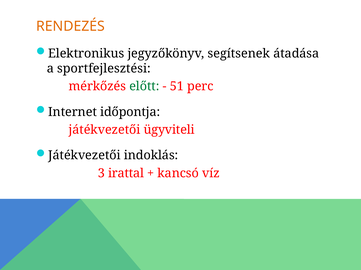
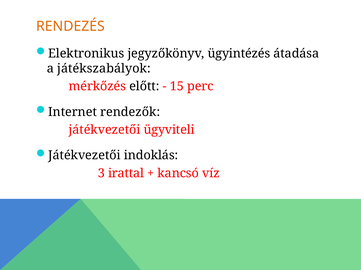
segítsenek: segítsenek -> ügyintézés
sportfejlesztési: sportfejlesztési -> játékszabályok
előtt colour: green -> black
51: 51 -> 15
időpontja: időpontja -> rendezők
